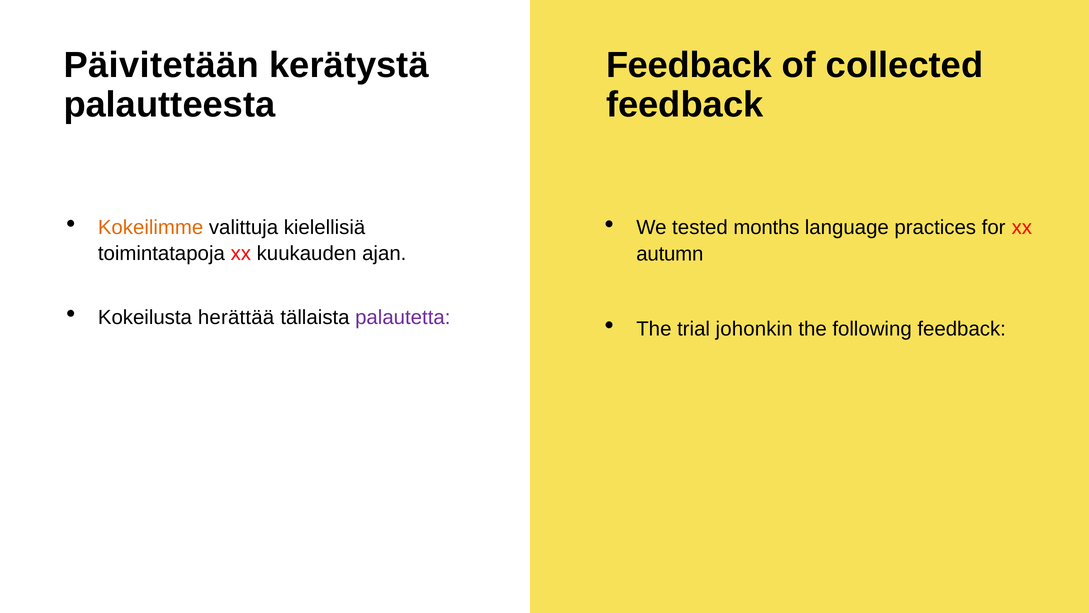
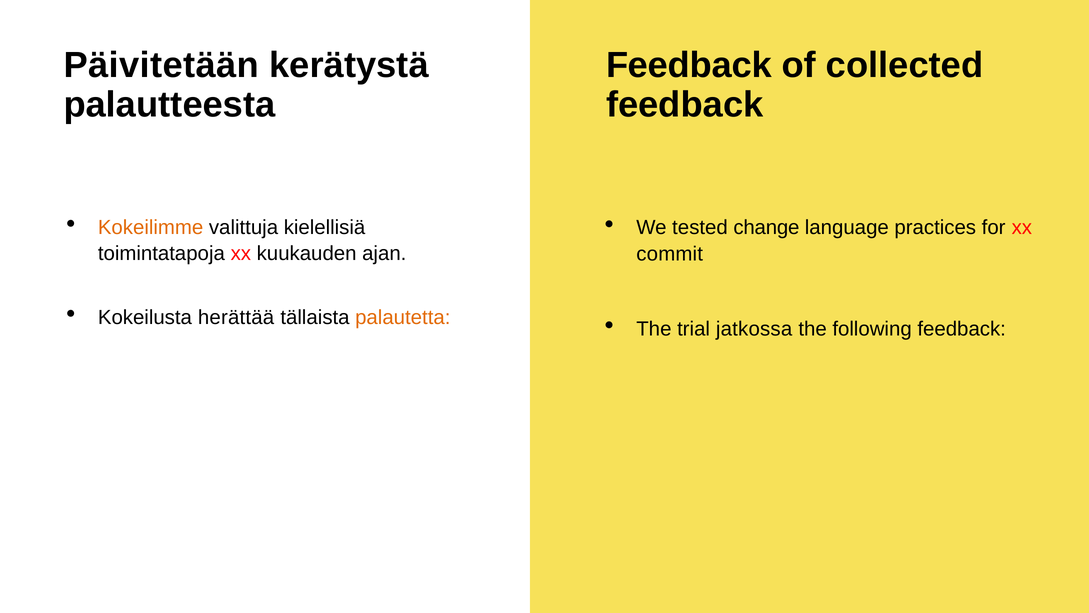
months: months -> change
autumn: autumn -> commit
palautetta colour: purple -> orange
johonkin: johonkin -> jatkossa
